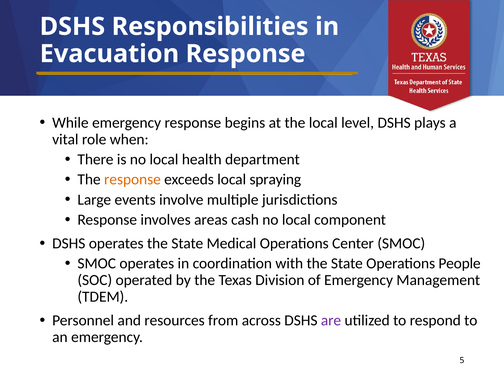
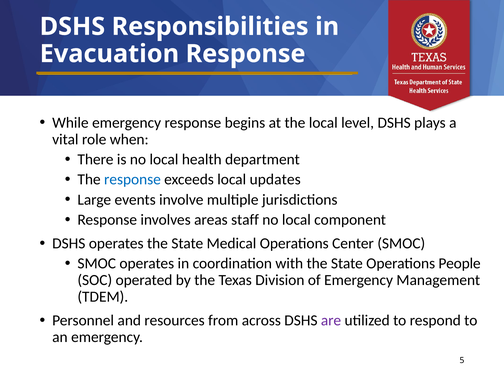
response at (132, 180) colour: orange -> blue
spraying: spraying -> updates
cash: cash -> staff
